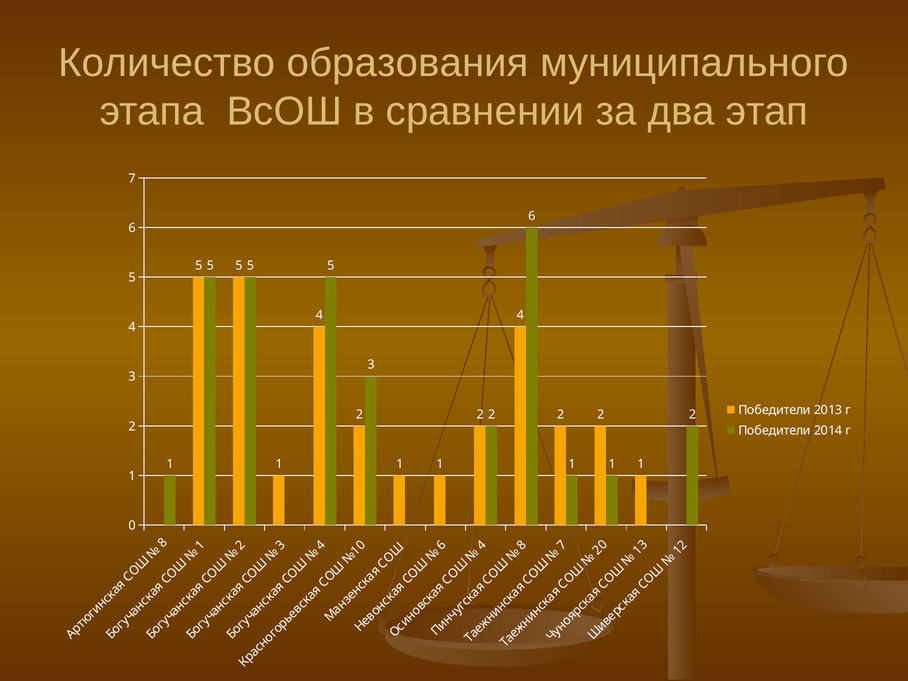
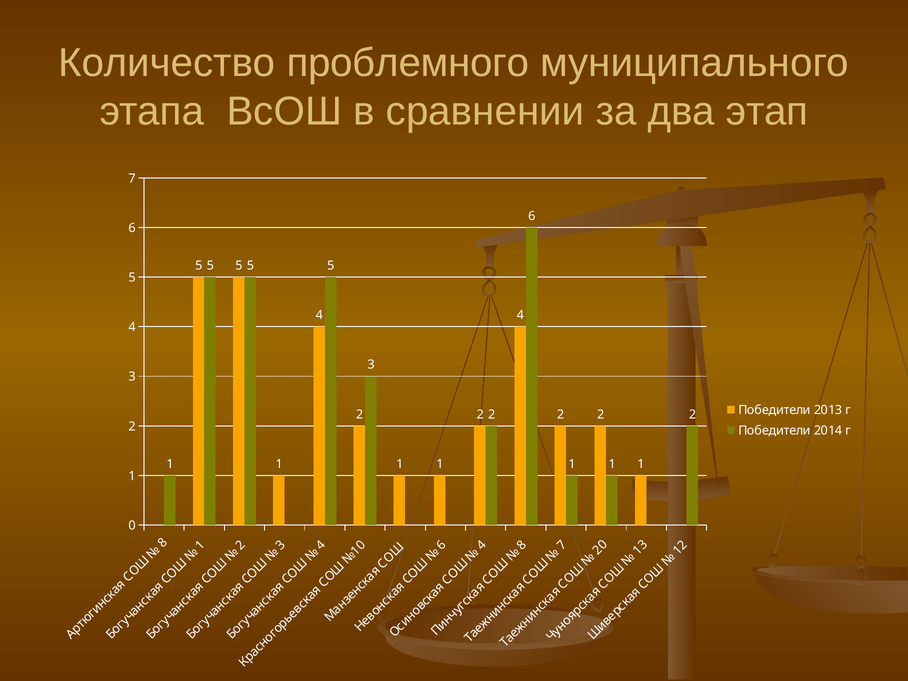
образования: образования -> проблемного
